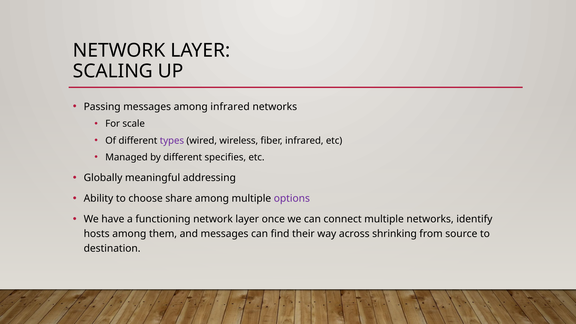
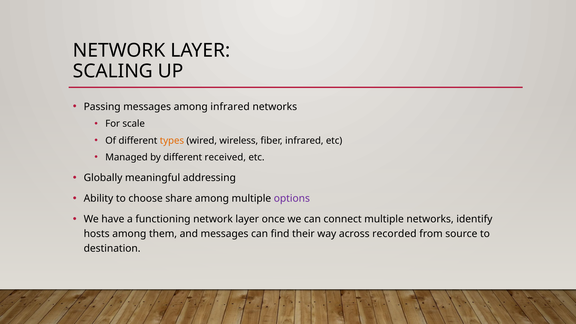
types colour: purple -> orange
specifies: specifies -> received
shrinking: shrinking -> recorded
